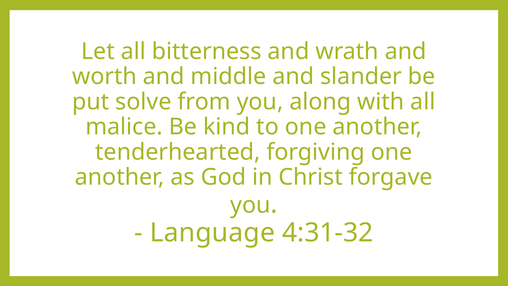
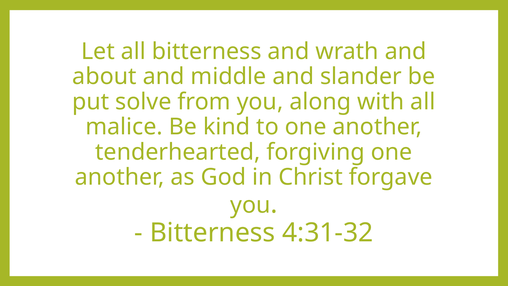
worth: worth -> about
Language at (212, 232): Language -> Bitterness
